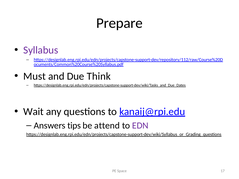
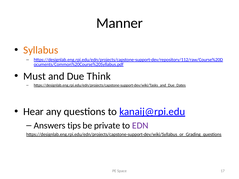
Prepare: Prepare -> Manner
Syllabus colour: purple -> orange
Wait: Wait -> Hear
attend: attend -> private
